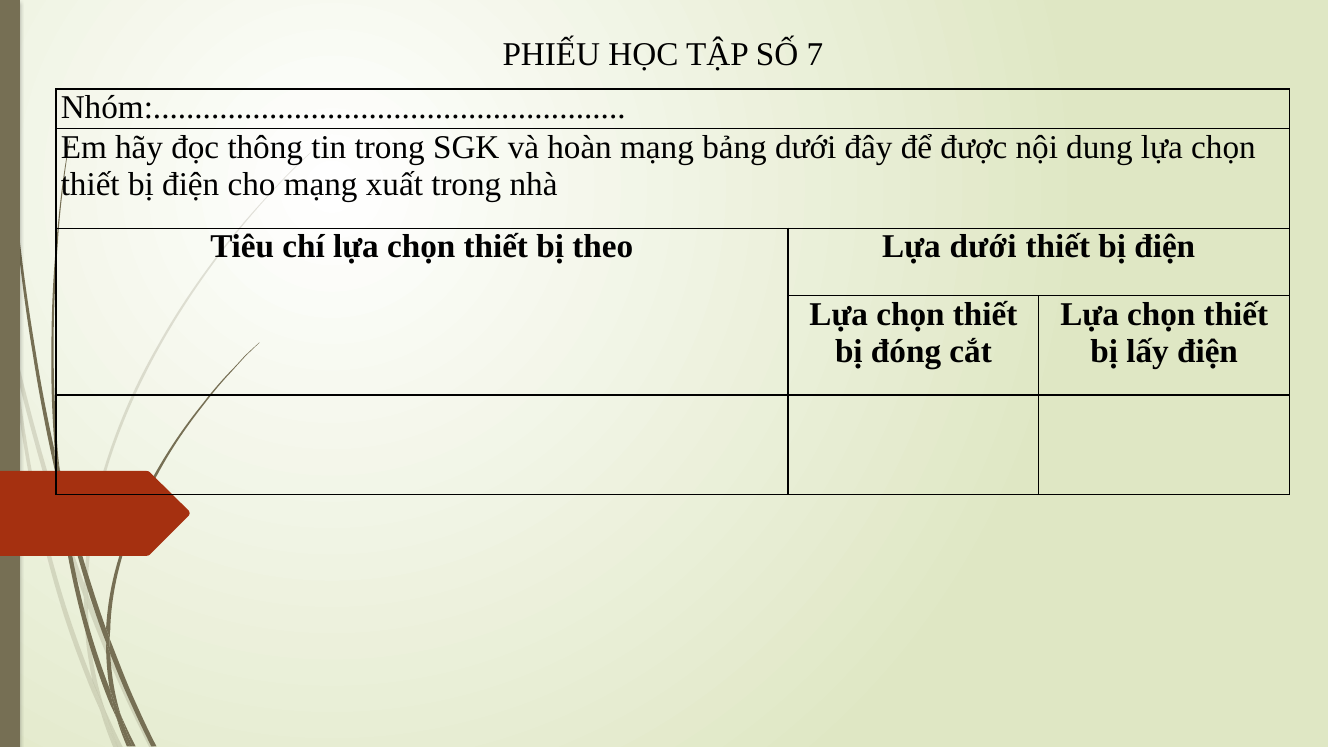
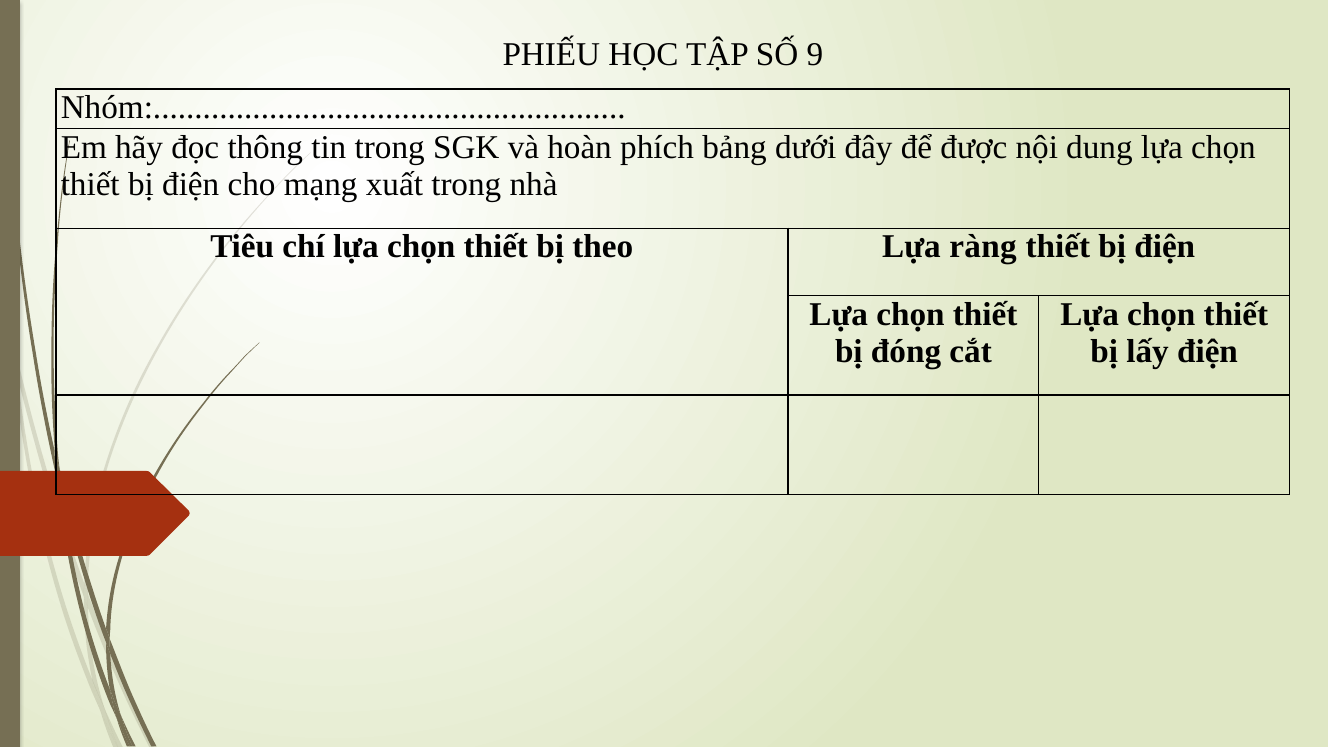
7: 7 -> 9
hoàn mạng: mạng -> phích
Lựa dưới: dưới -> ràng
